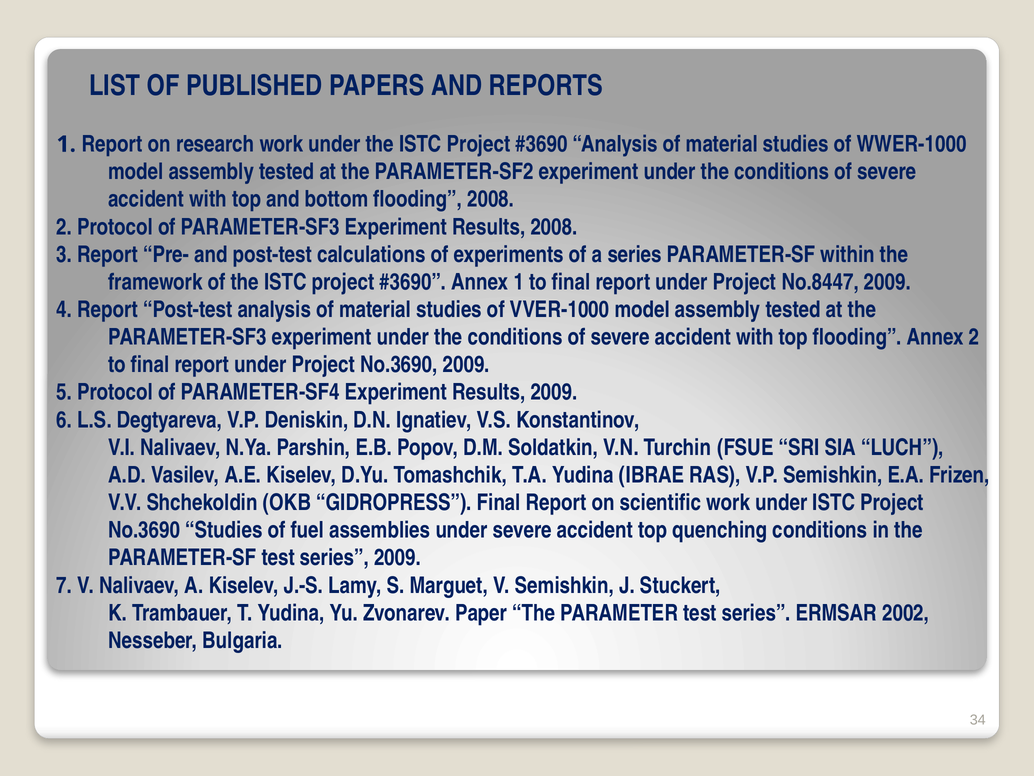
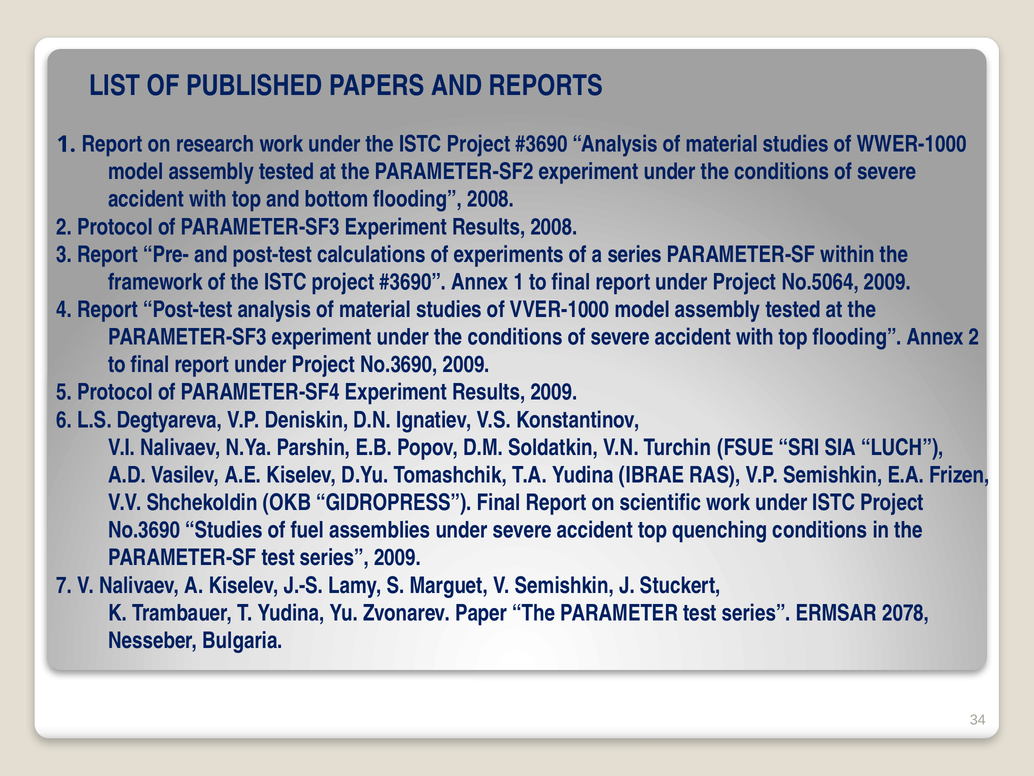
No.8447: No.8447 -> No.5064
2002: 2002 -> 2078
